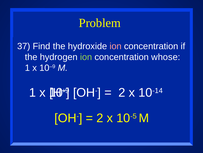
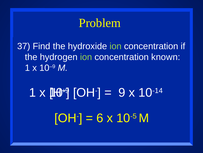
ion at (116, 46) colour: pink -> light green
whose: whose -> known
2 at (122, 92): 2 -> 9
2 at (100, 118): 2 -> 6
